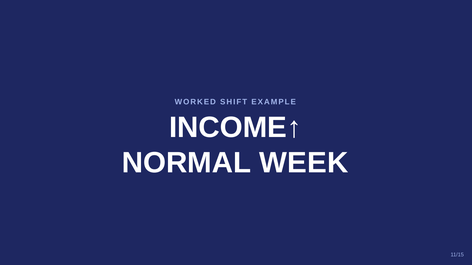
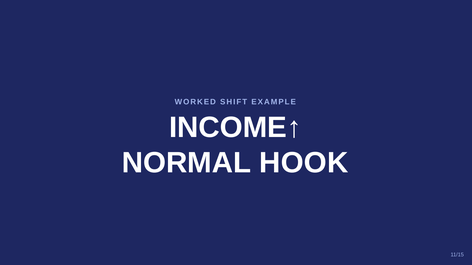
WEEK: WEEK -> HOOK
